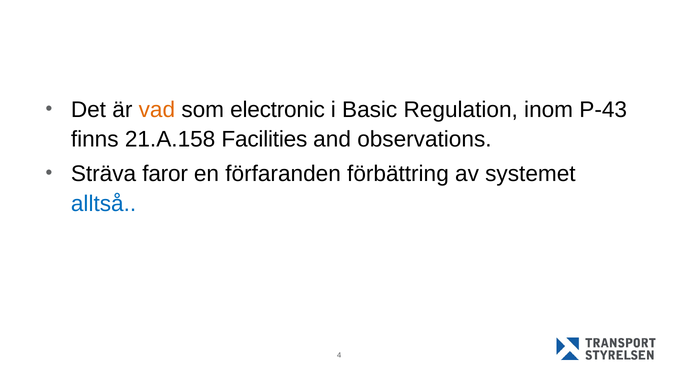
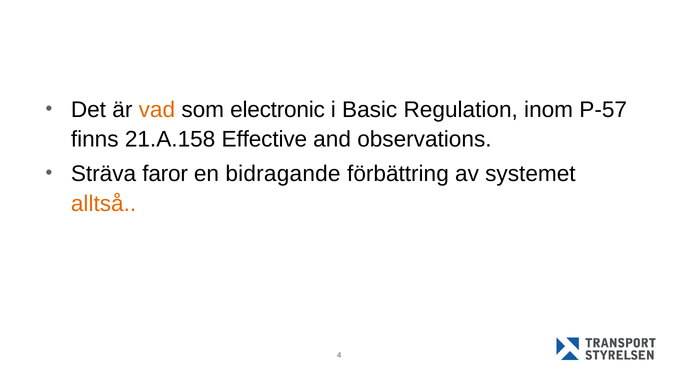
P-43: P-43 -> P-57
Facilities: Facilities -> Effective
förfaranden: förfaranden -> bidragande
alltså colour: blue -> orange
